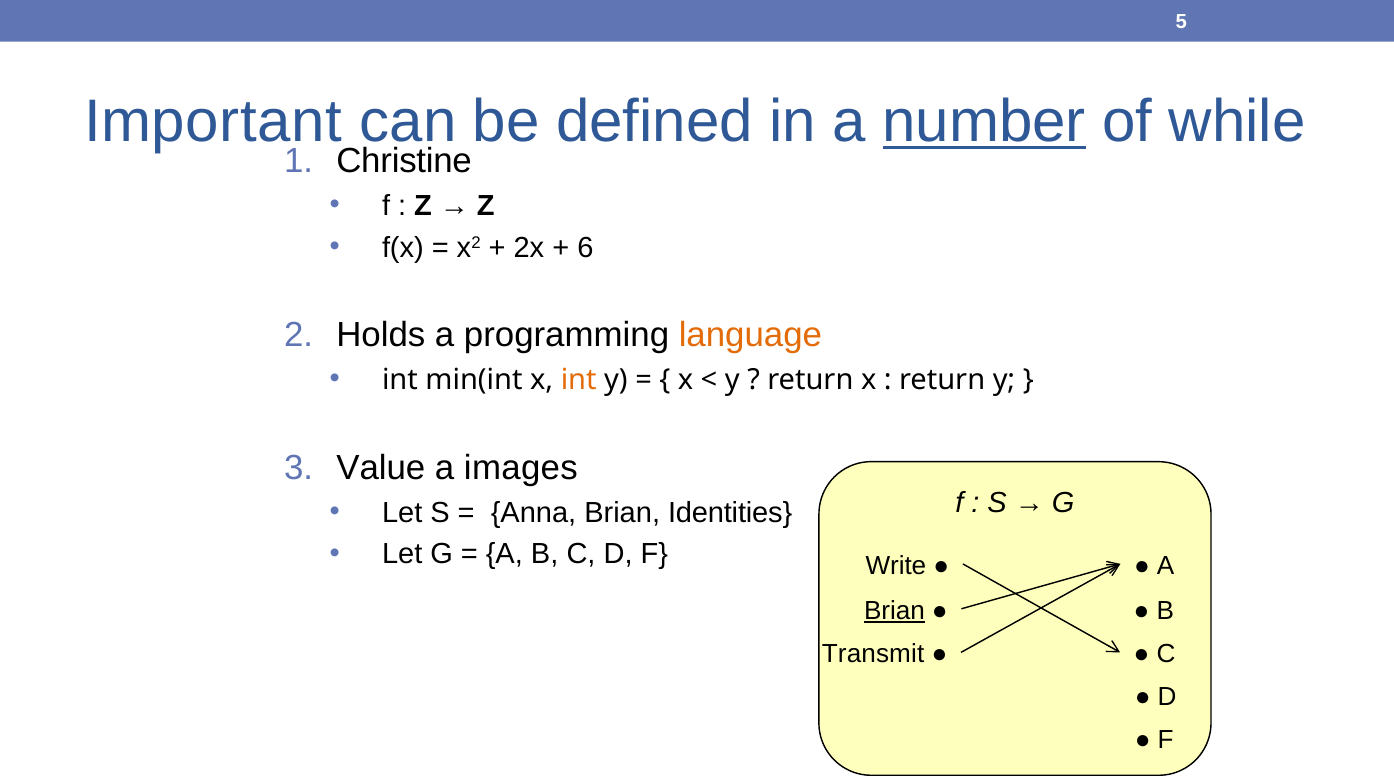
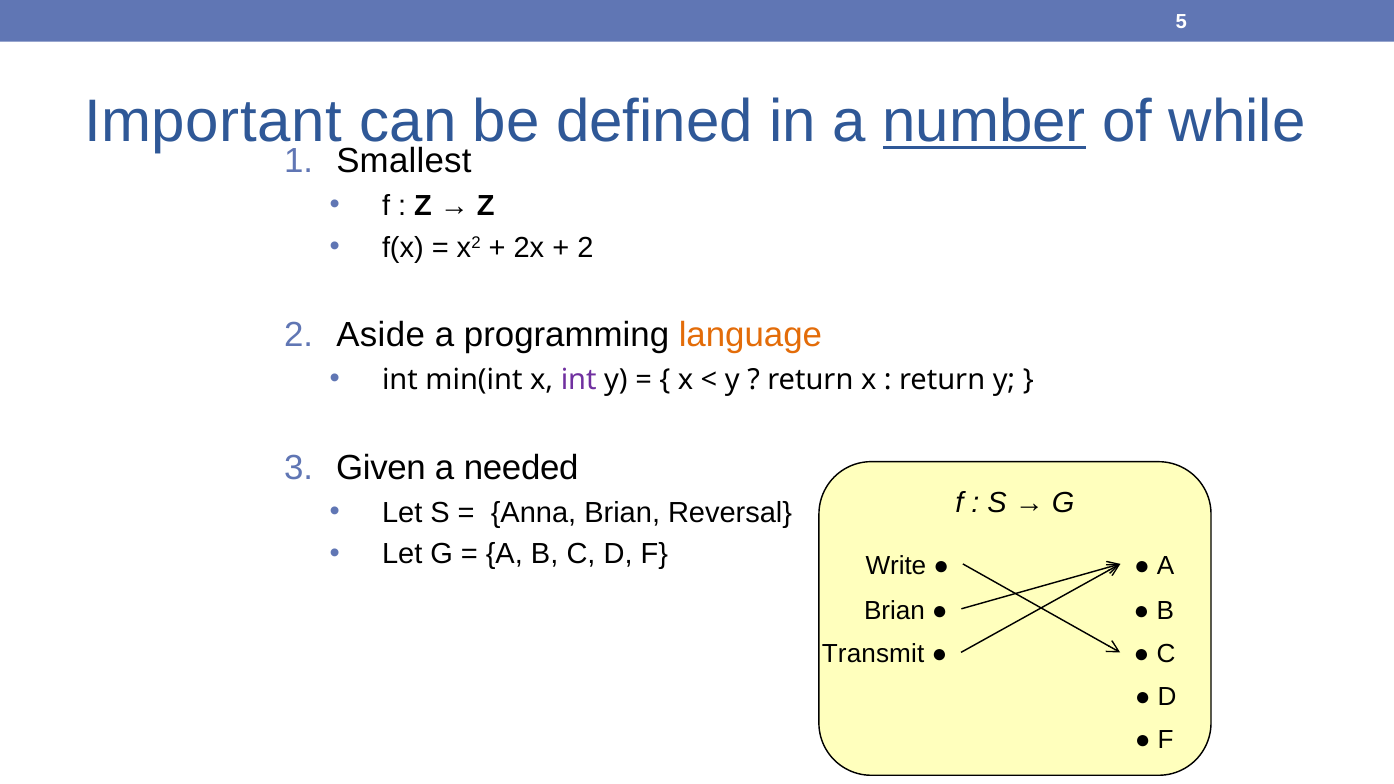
Christine: Christine -> Smallest
6 at (585, 248): 6 -> 2
Holds: Holds -> Aside
int at (579, 380) colour: orange -> purple
Value: Value -> Given
images: images -> needed
Identities: Identities -> Reversal
Brian at (894, 611) underline: present -> none
